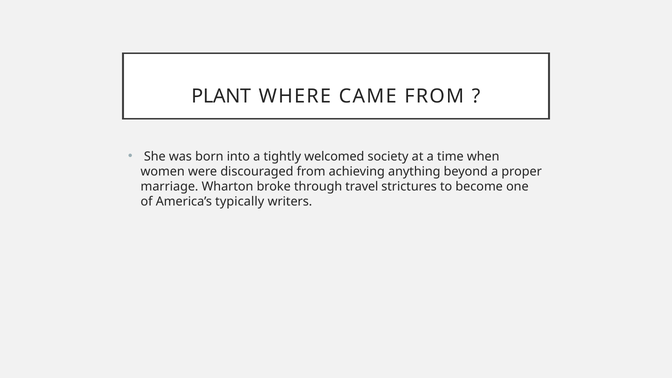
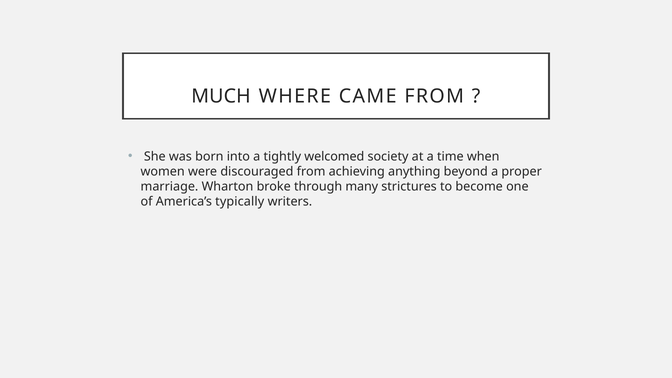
PLANT: PLANT -> MUCH
travel: travel -> many
